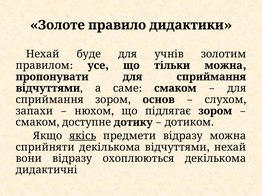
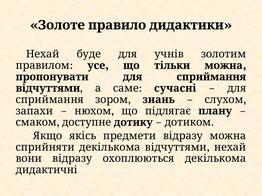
саме смаком: смаком -> сучасні
основ: основ -> знань
підлягає зором: зором -> плану
якісь underline: present -> none
